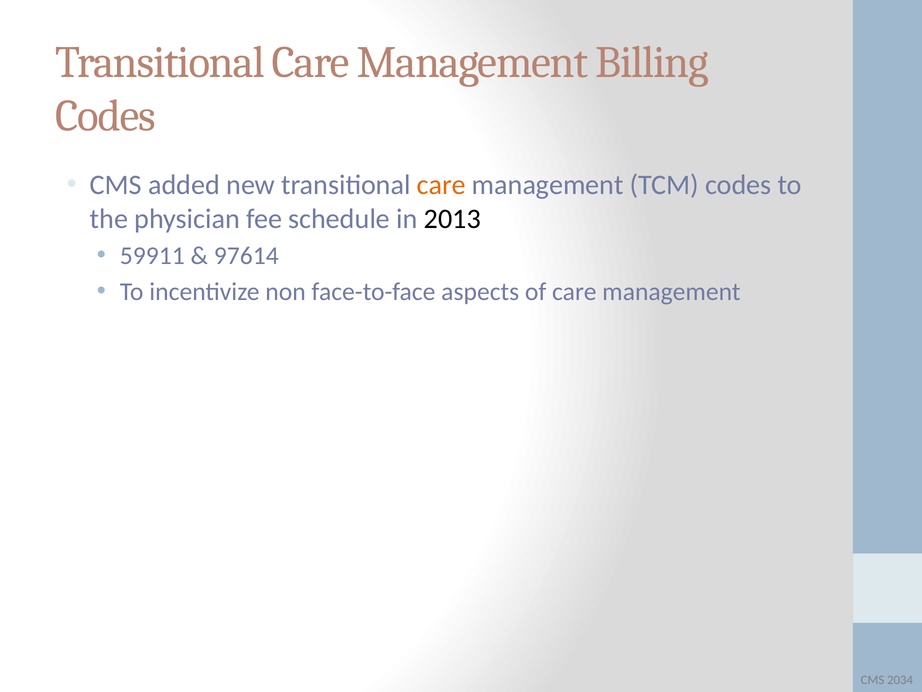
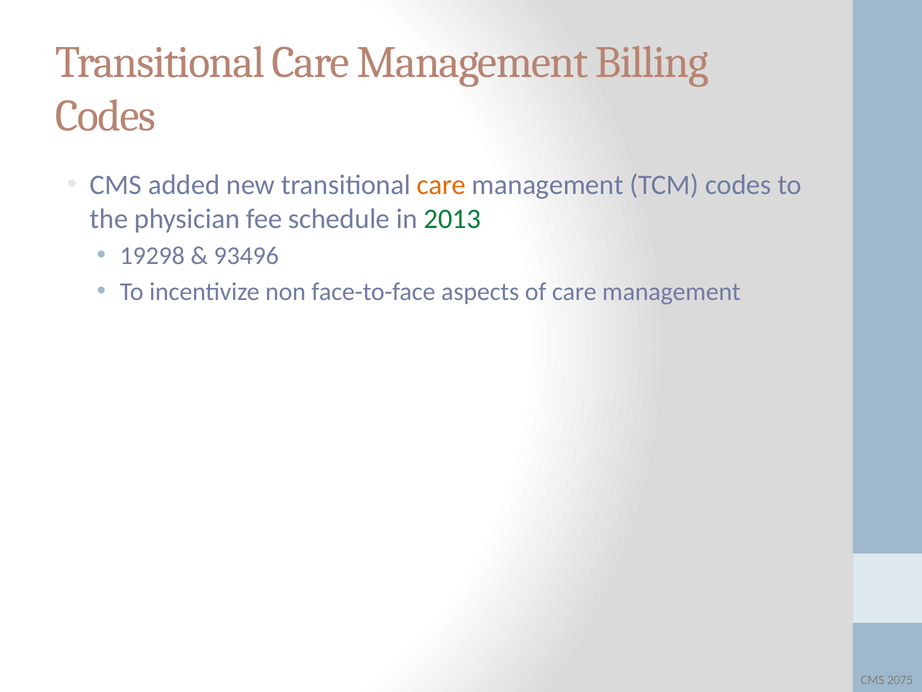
2013 colour: black -> green
59911: 59911 -> 19298
97614: 97614 -> 93496
2034: 2034 -> 2075
